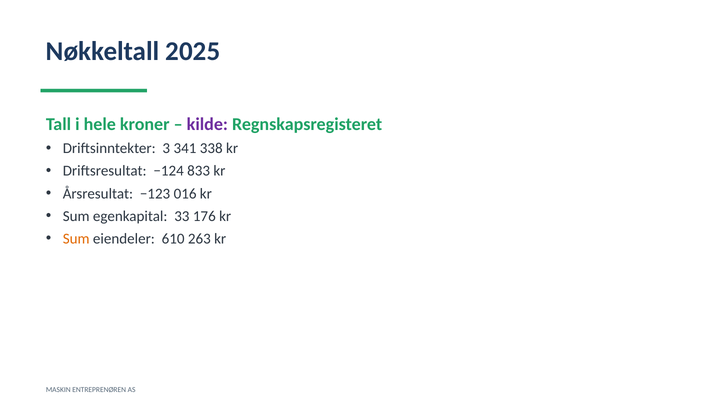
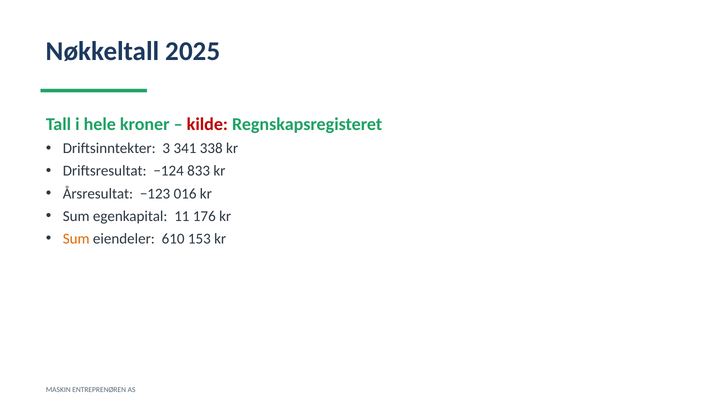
kilde colour: purple -> red
33: 33 -> 11
263: 263 -> 153
